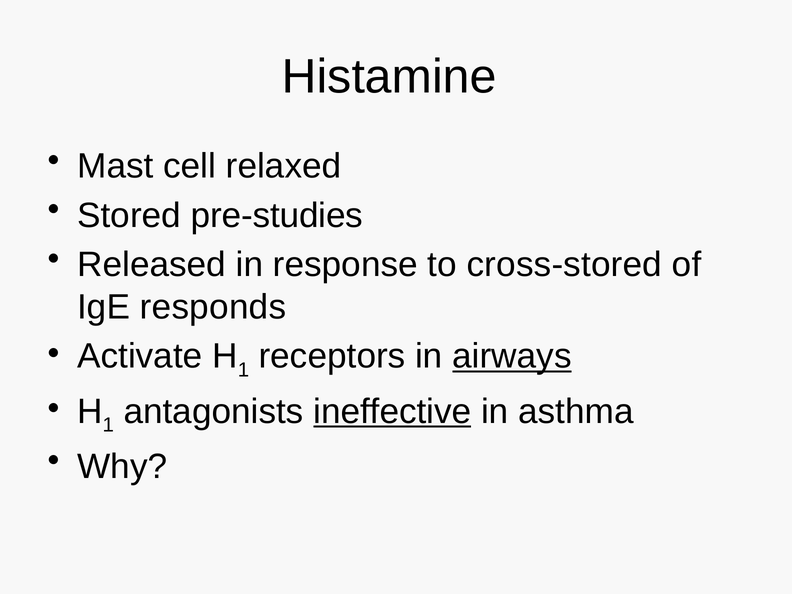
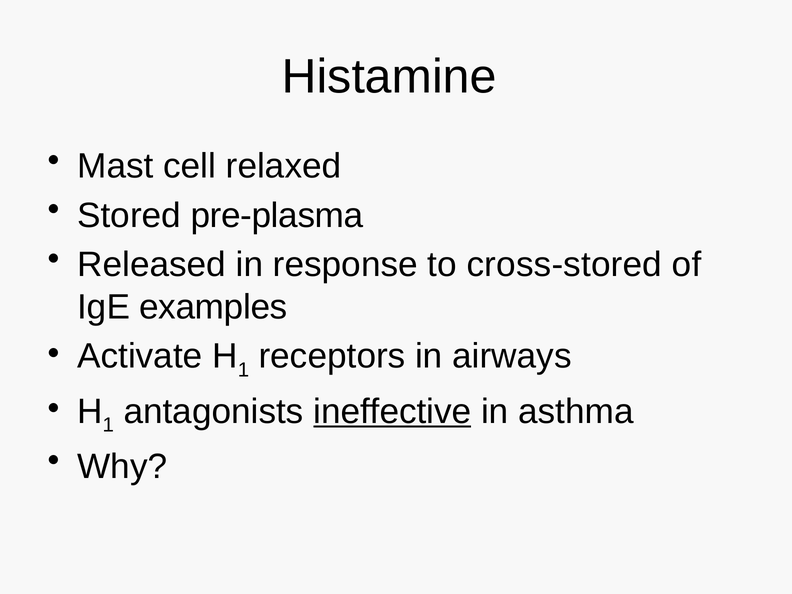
pre-studies: pre-studies -> pre-plasma
responds: responds -> examples
airways underline: present -> none
